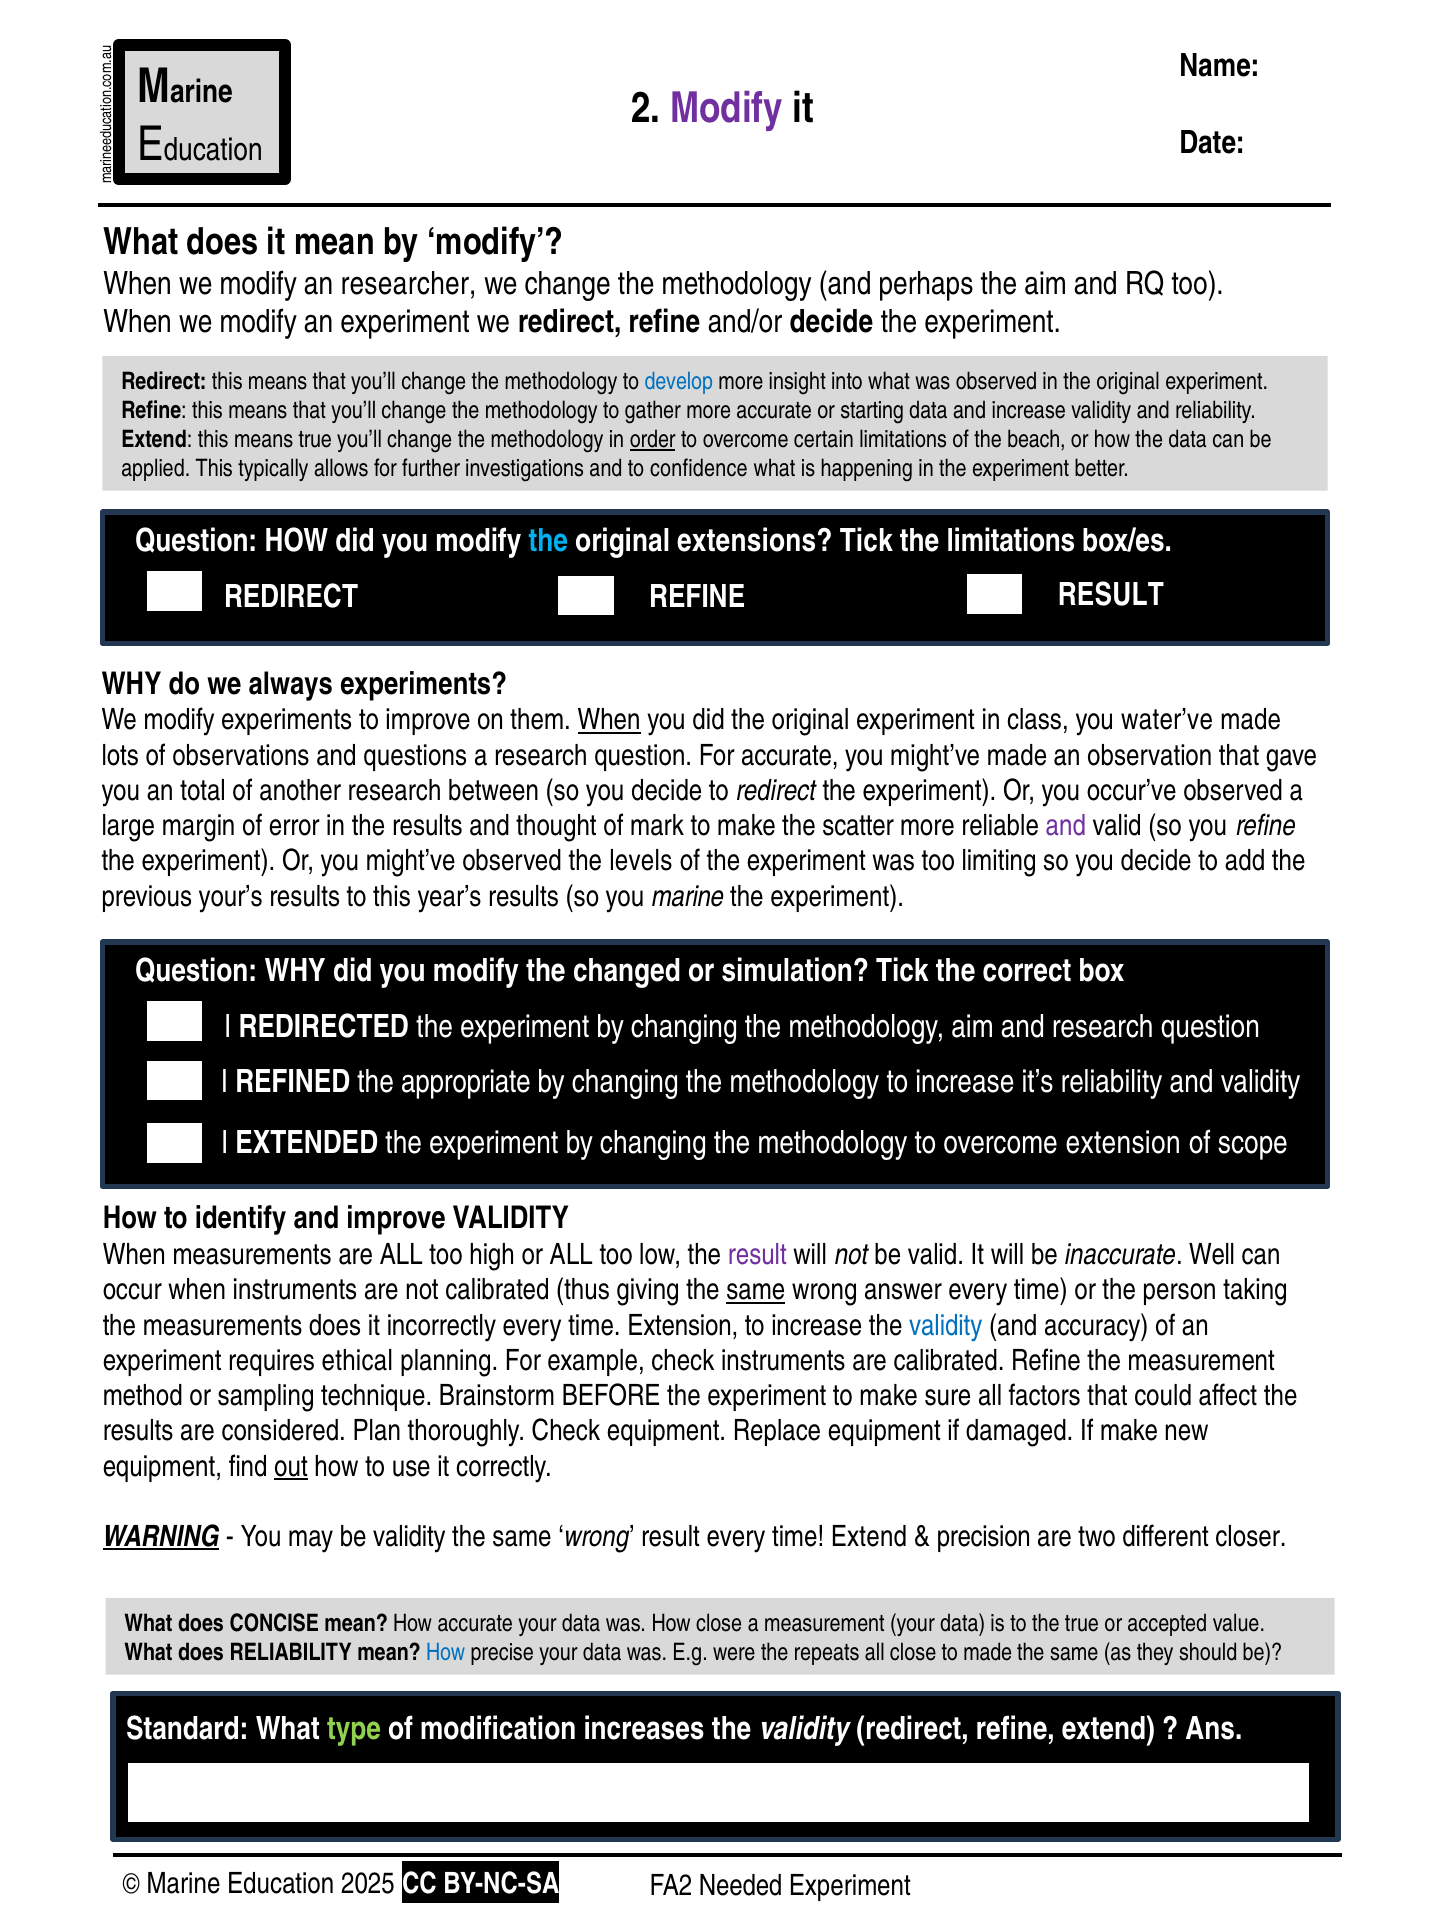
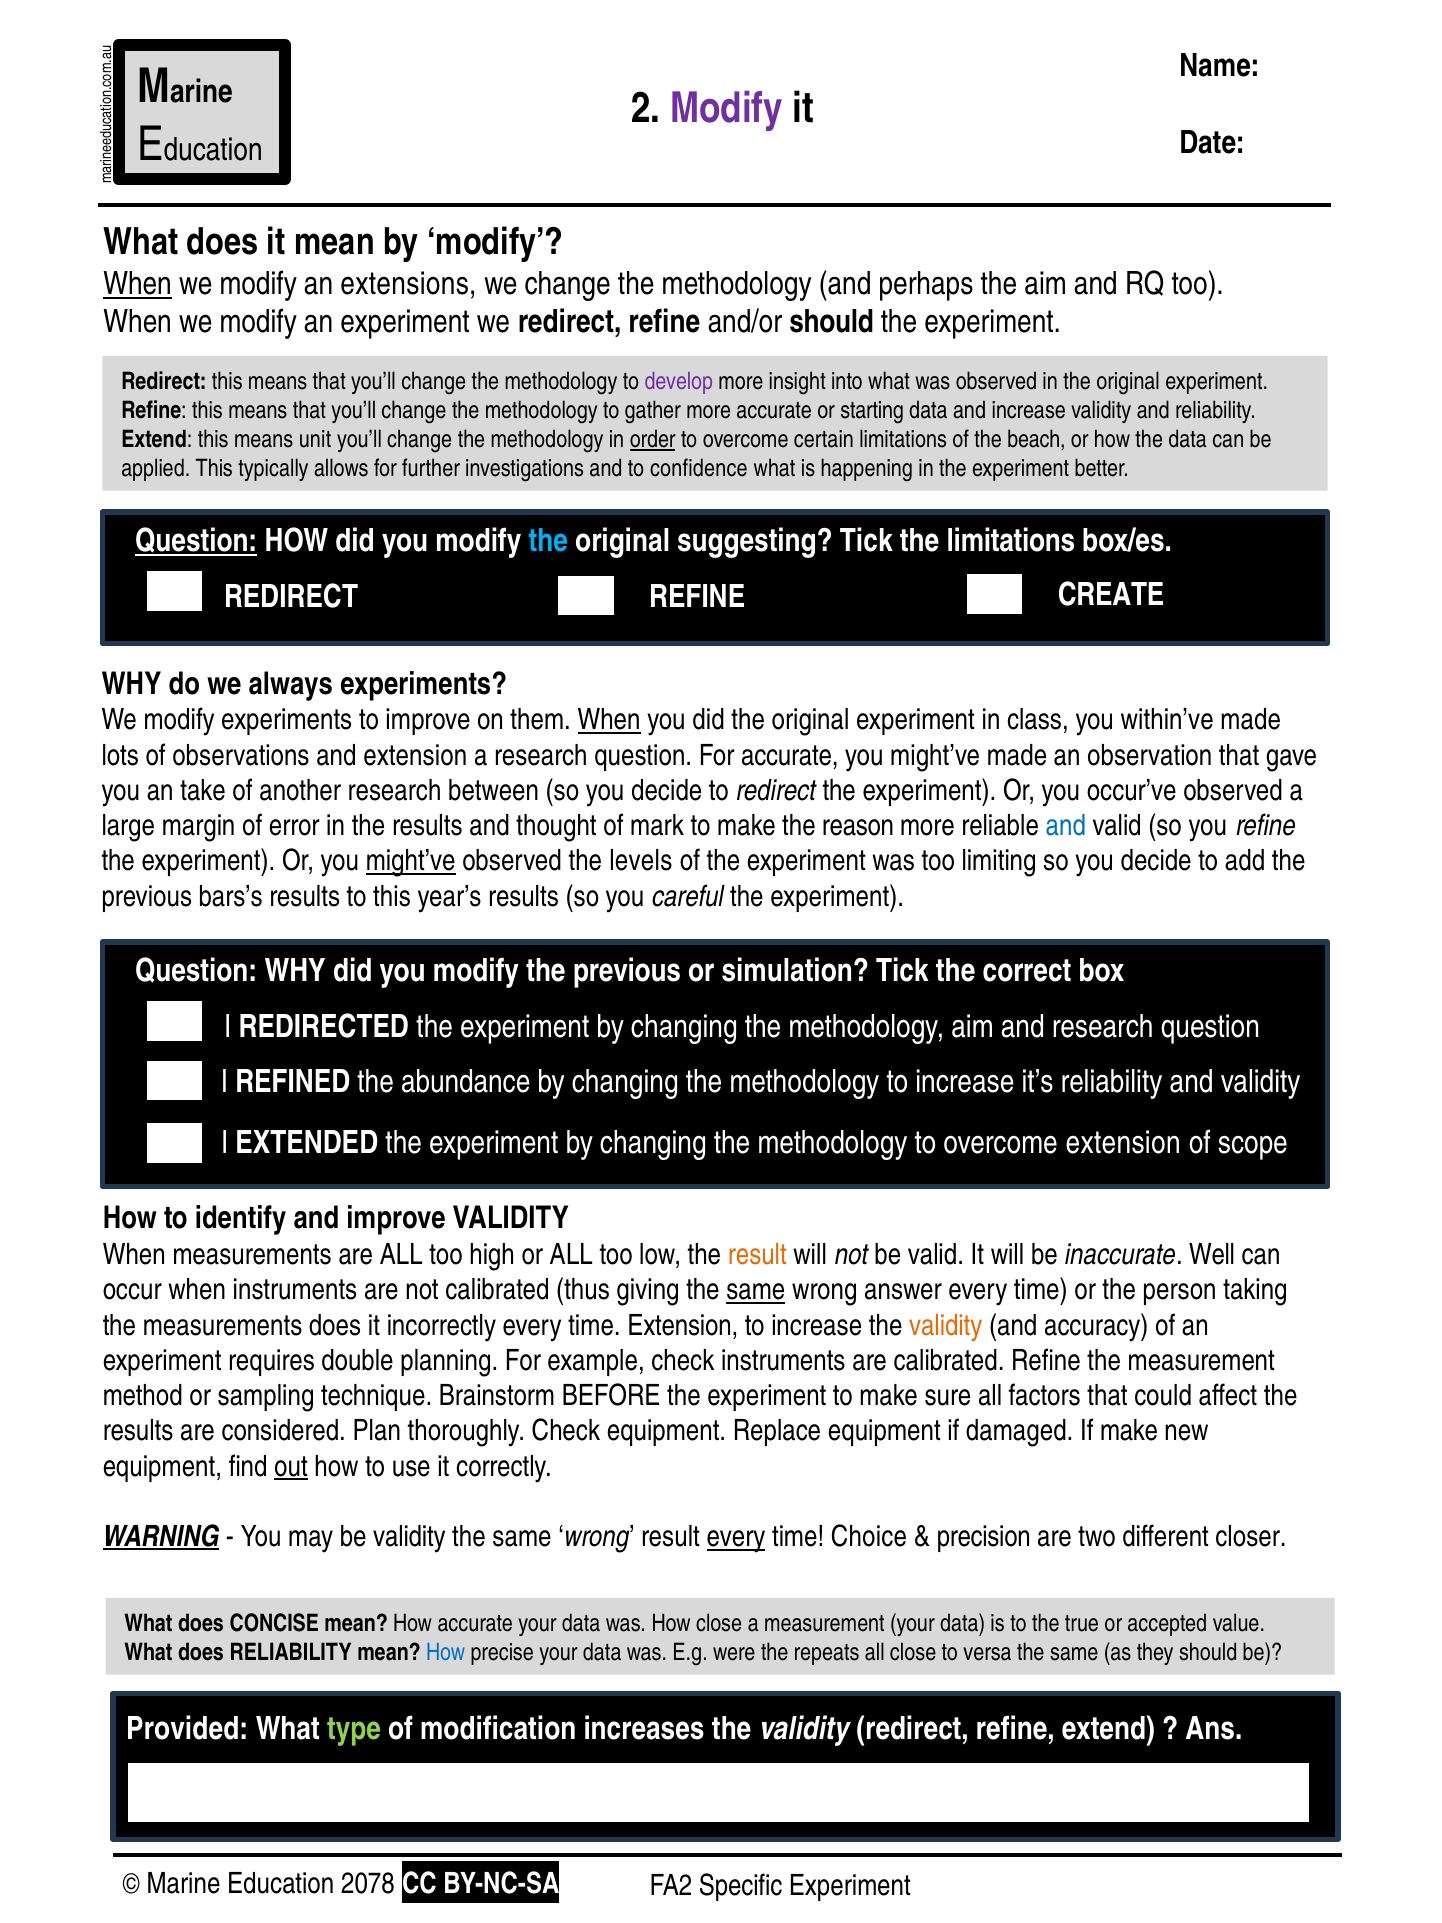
When at (138, 284) underline: none -> present
researcher: researcher -> extensions
and/or decide: decide -> should
develop colour: blue -> purple
means true: true -> unit
Question at (196, 541) underline: none -> present
extensions: extensions -> suggesting
REFINE RESULT: RESULT -> CREATE
water’ve: water’ve -> within’ve
and questions: questions -> extension
total: total -> take
scatter: scatter -> reason
and at (1066, 826) colour: purple -> blue
might’ve at (411, 861) underline: none -> present
your’s: your’s -> bars’s
you marine: marine -> careful
modify the changed: changed -> previous
appropriate: appropriate -> abundance
result at (757, 1255) colour: purple -> orange
validity at (946, 1325) colour: blue -> orange
ethical: ethical -> double
every at (736, 1537) underline: none -> present
time Extend: Extend -> Choice
to made: made -> versa
Standard: Standard -> Provided
2025: 2025 -> 2078
Needed: Needed -> Specific
